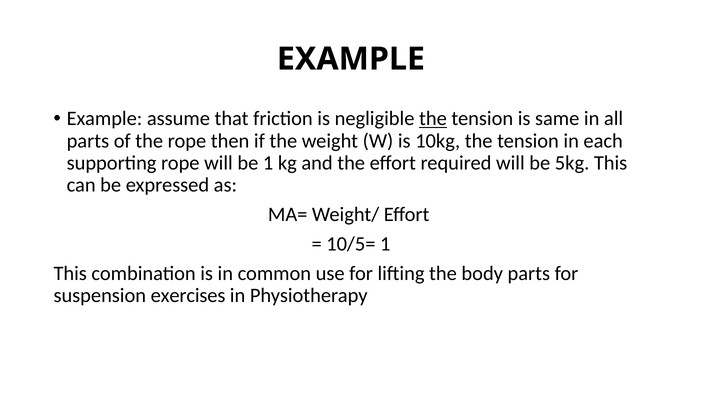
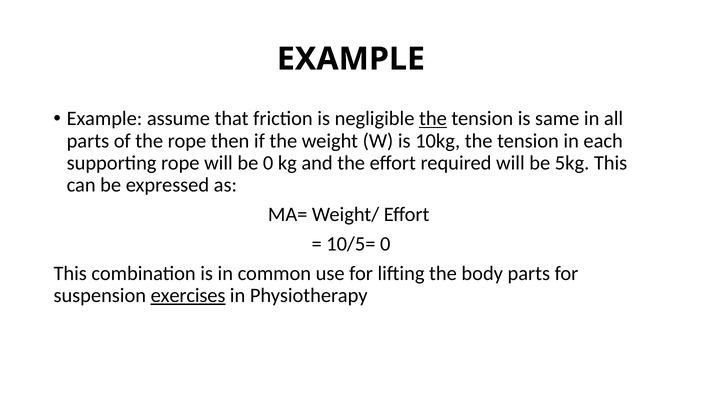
be 1: 1 -> 0
10/5= 1: 1 -> 0
exercises underline: none -> present
